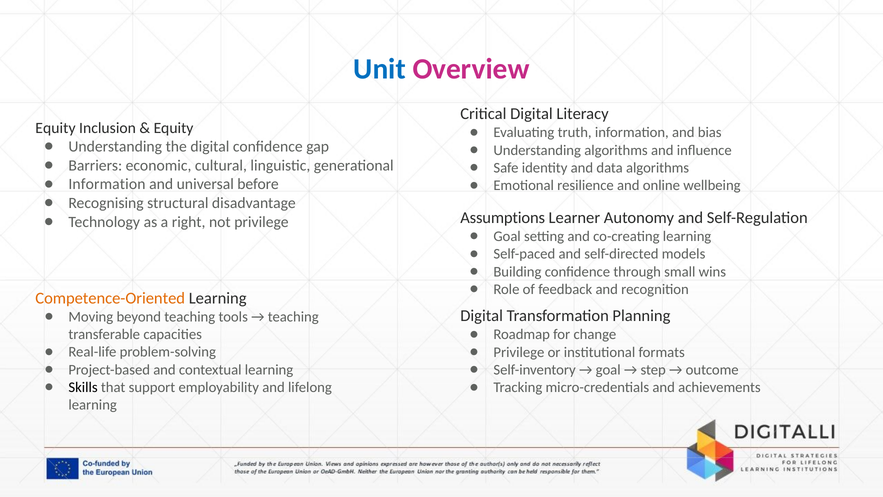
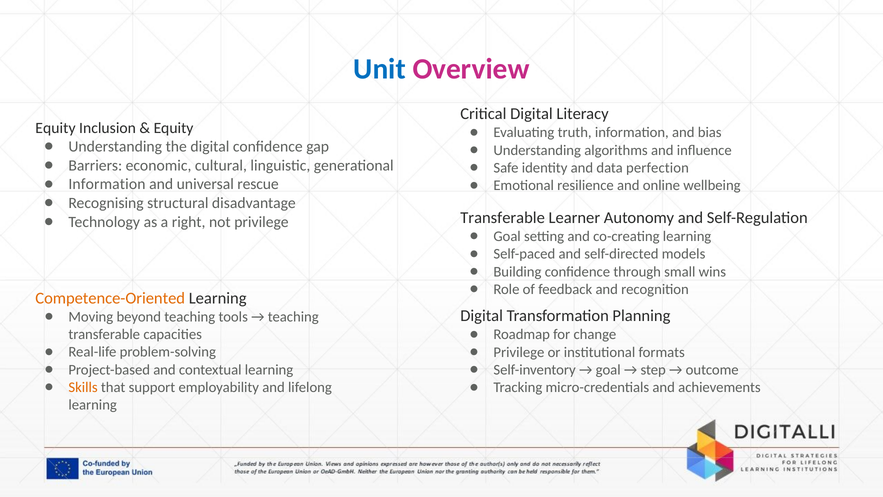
data algorithms: algorithms -> perfection
before: before -> rescue
Assumptions at (503, 218): Assumptions -> Transferable
Skills colour: black -> orange
